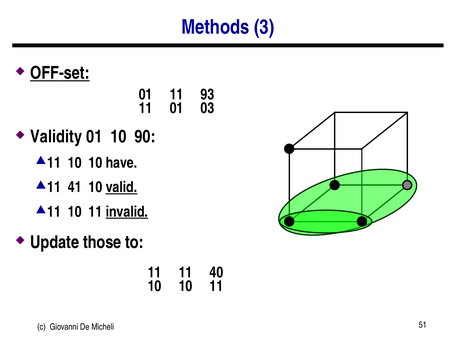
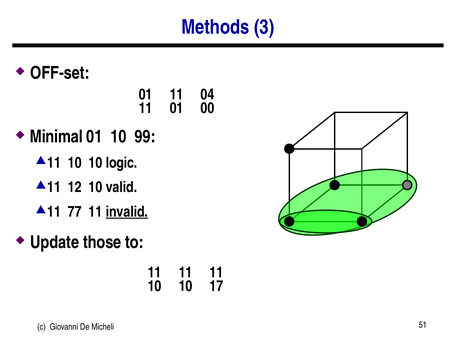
OFF-set underline: present -> none
93: 93 -> 04
03: 03 -> 00
Validity: Validity -> Minimal
90: 90 -> 99
have: have -> logic
41: 41 -> 12
valid underline: present -> none
10 at (75, 211): 10 -> 77
11 11 40: 40 -> 11
10 10 11: 11 -> 17
